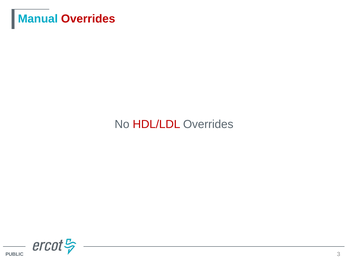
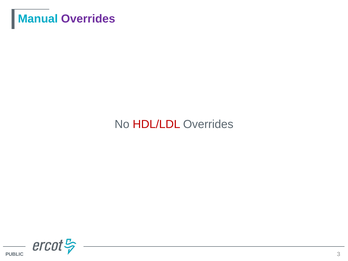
Overrides at (88, 19) colour: red -> purple
